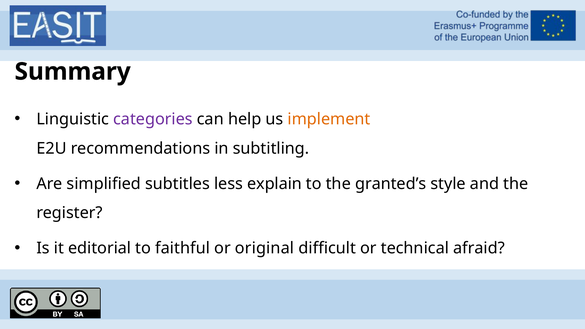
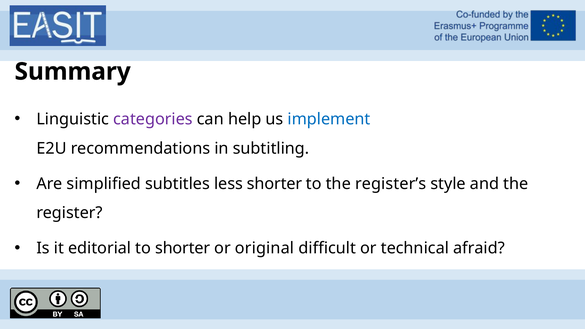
implement colour: orange -> blue
less explain: explain -> shorter
granted’s: granted’s -> register’s
to faithful: faithful -> shorter
